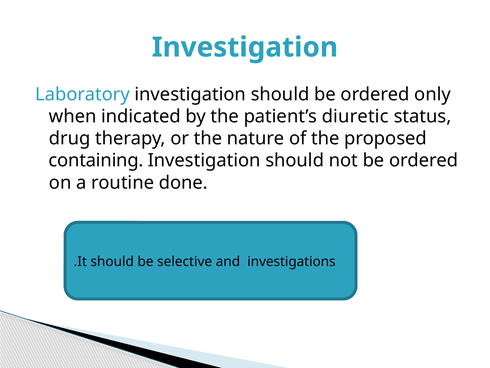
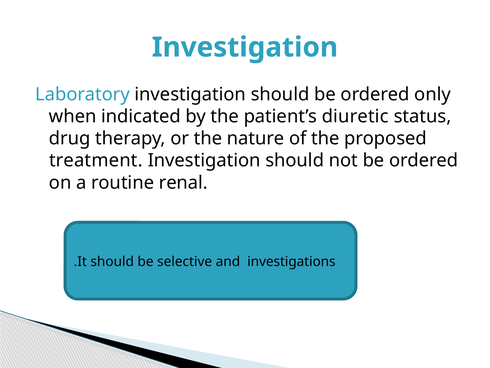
containing: containing -> treatment
done: done -> renal
